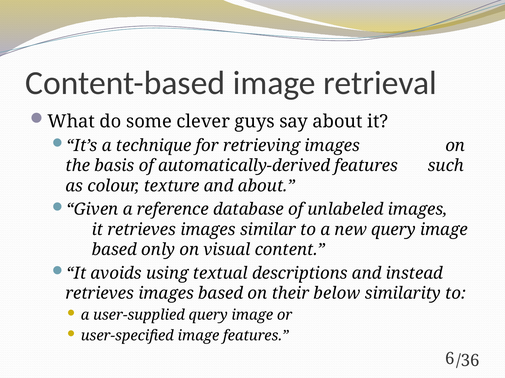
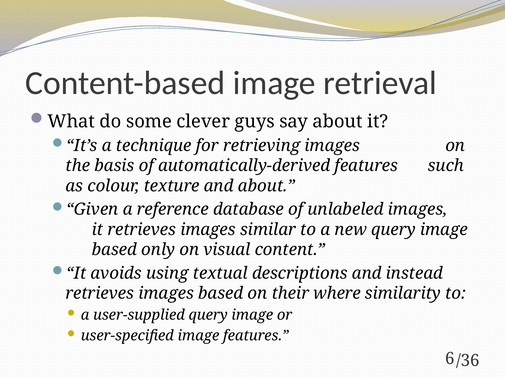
below: below -> where
